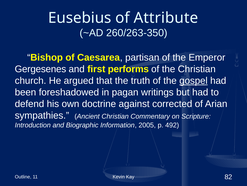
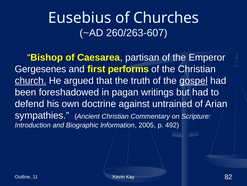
Attribute: Attribute -> Churches
260/263-350: 260/263-350 -> 260/263-607
church underline: none -> present
corrected: corrected -> untrained
